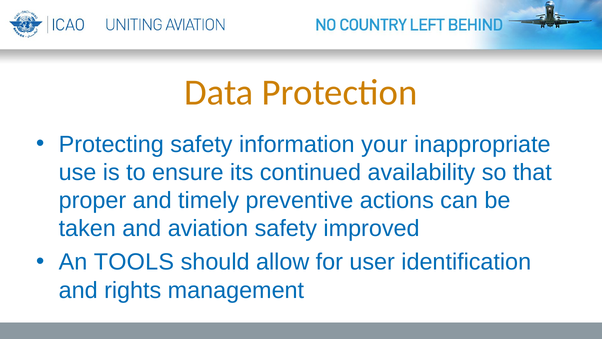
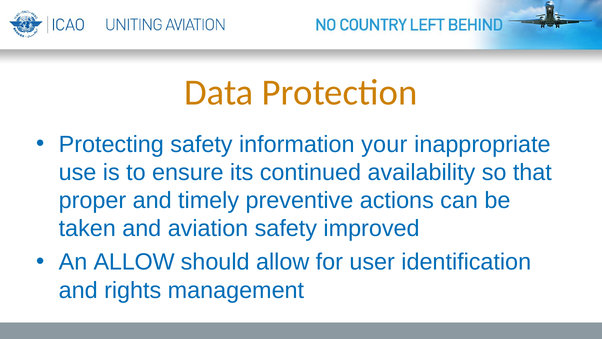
An TOOLS: TOOLS -> ALLOW
